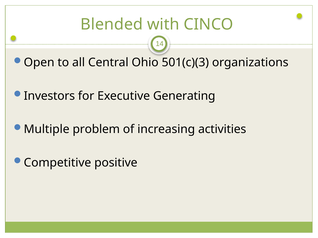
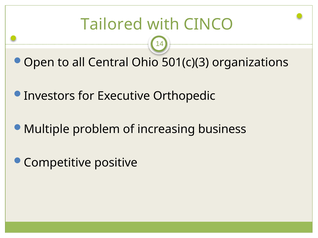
Blended: Blended -> Tailored
Generating: Generating -> Orthopedic
activities: activities -> business
